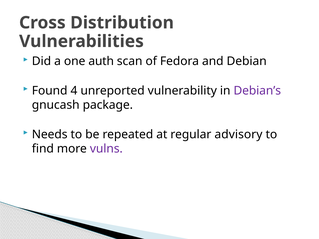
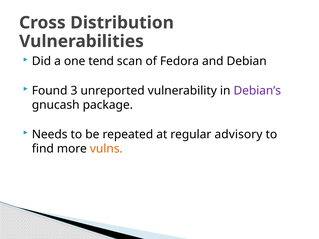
auth: auth -> tend
4: 4 -> 3
vulns colour: purple -> orange
